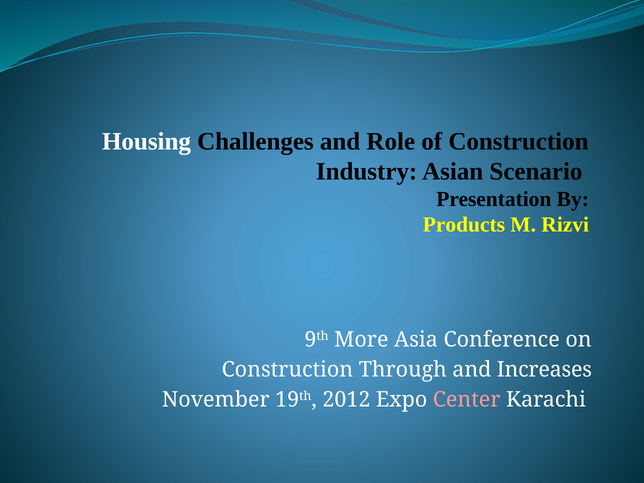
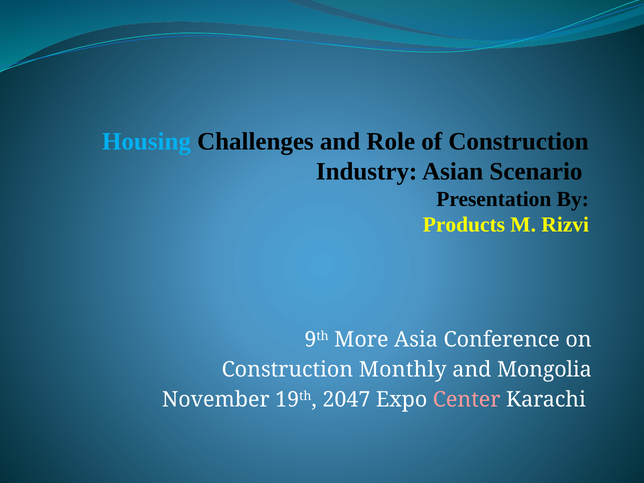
Housing colour: white -> light blue
Through: Through -> Monthly
Increases: Increases -> Mongolia
2012: 2012 -> 2047
